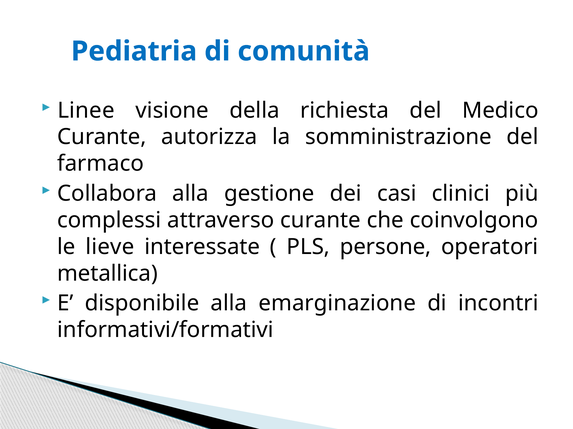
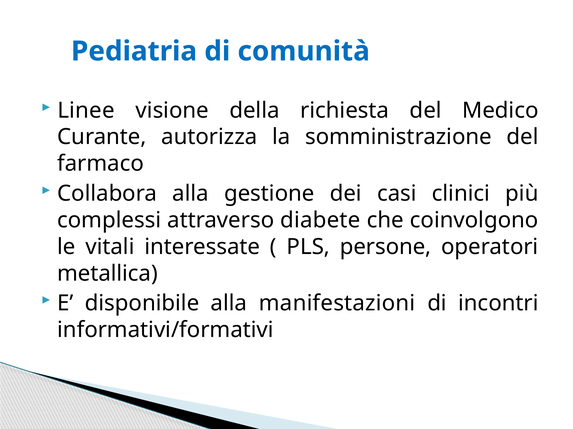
attraverso curante: curante -> diabete
lieve: lieve -> vitali
emarginazione: emarginazione -> manifestazioni
